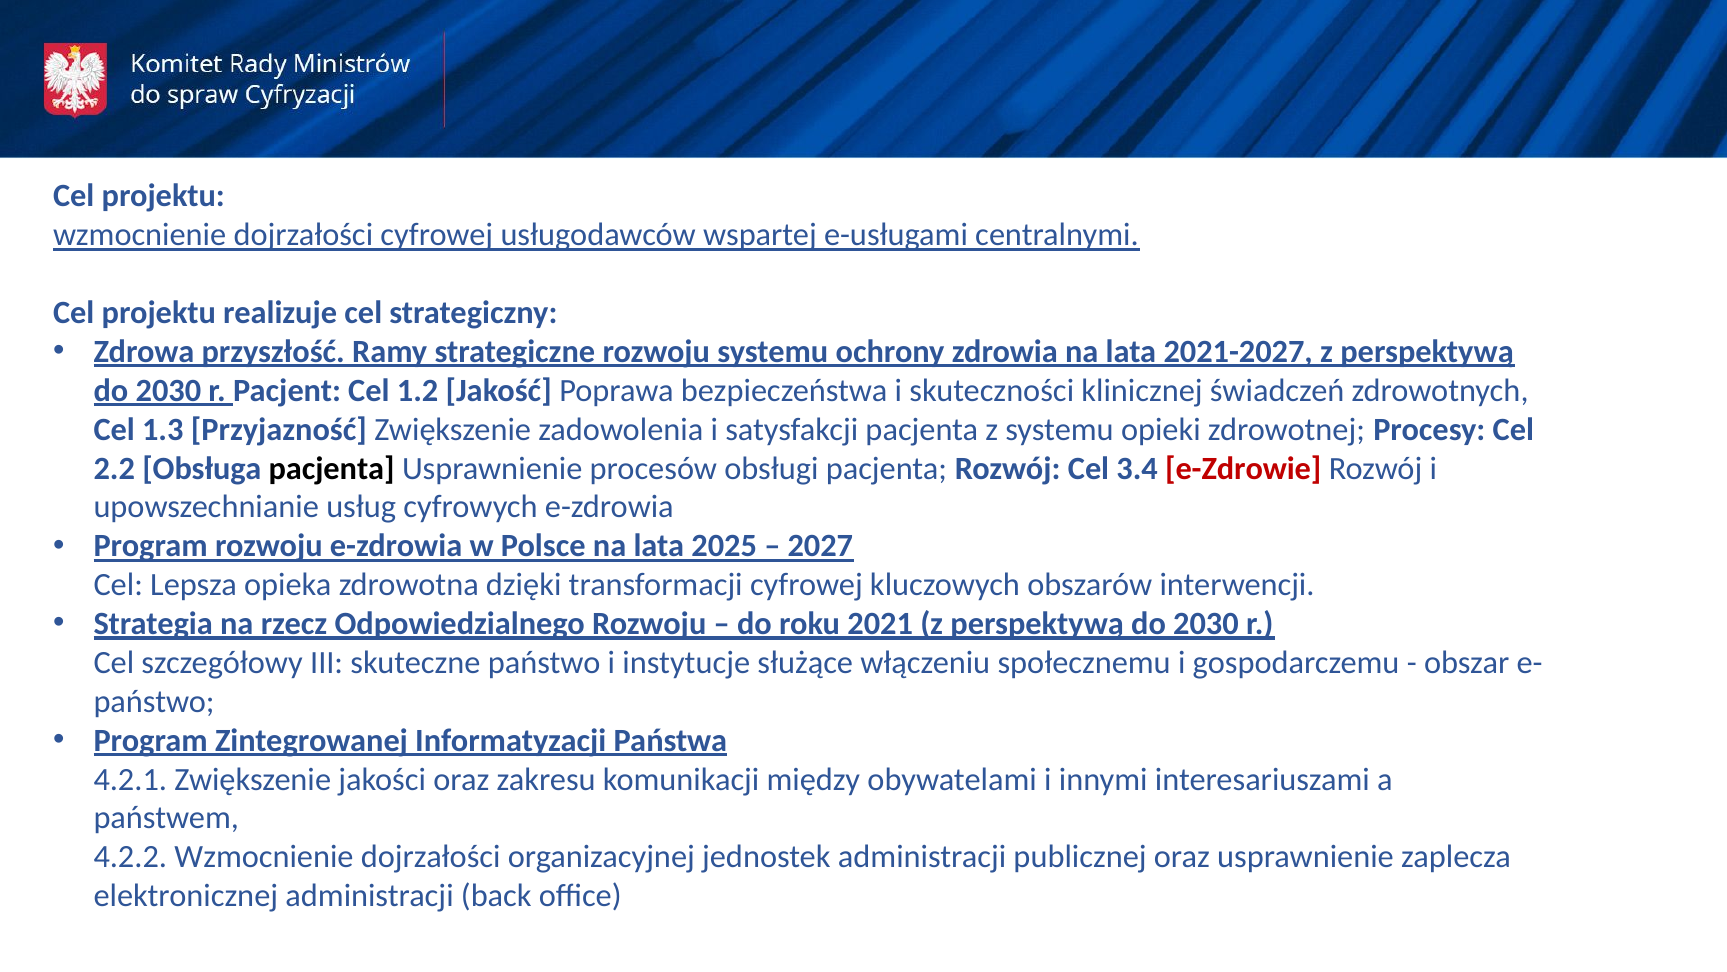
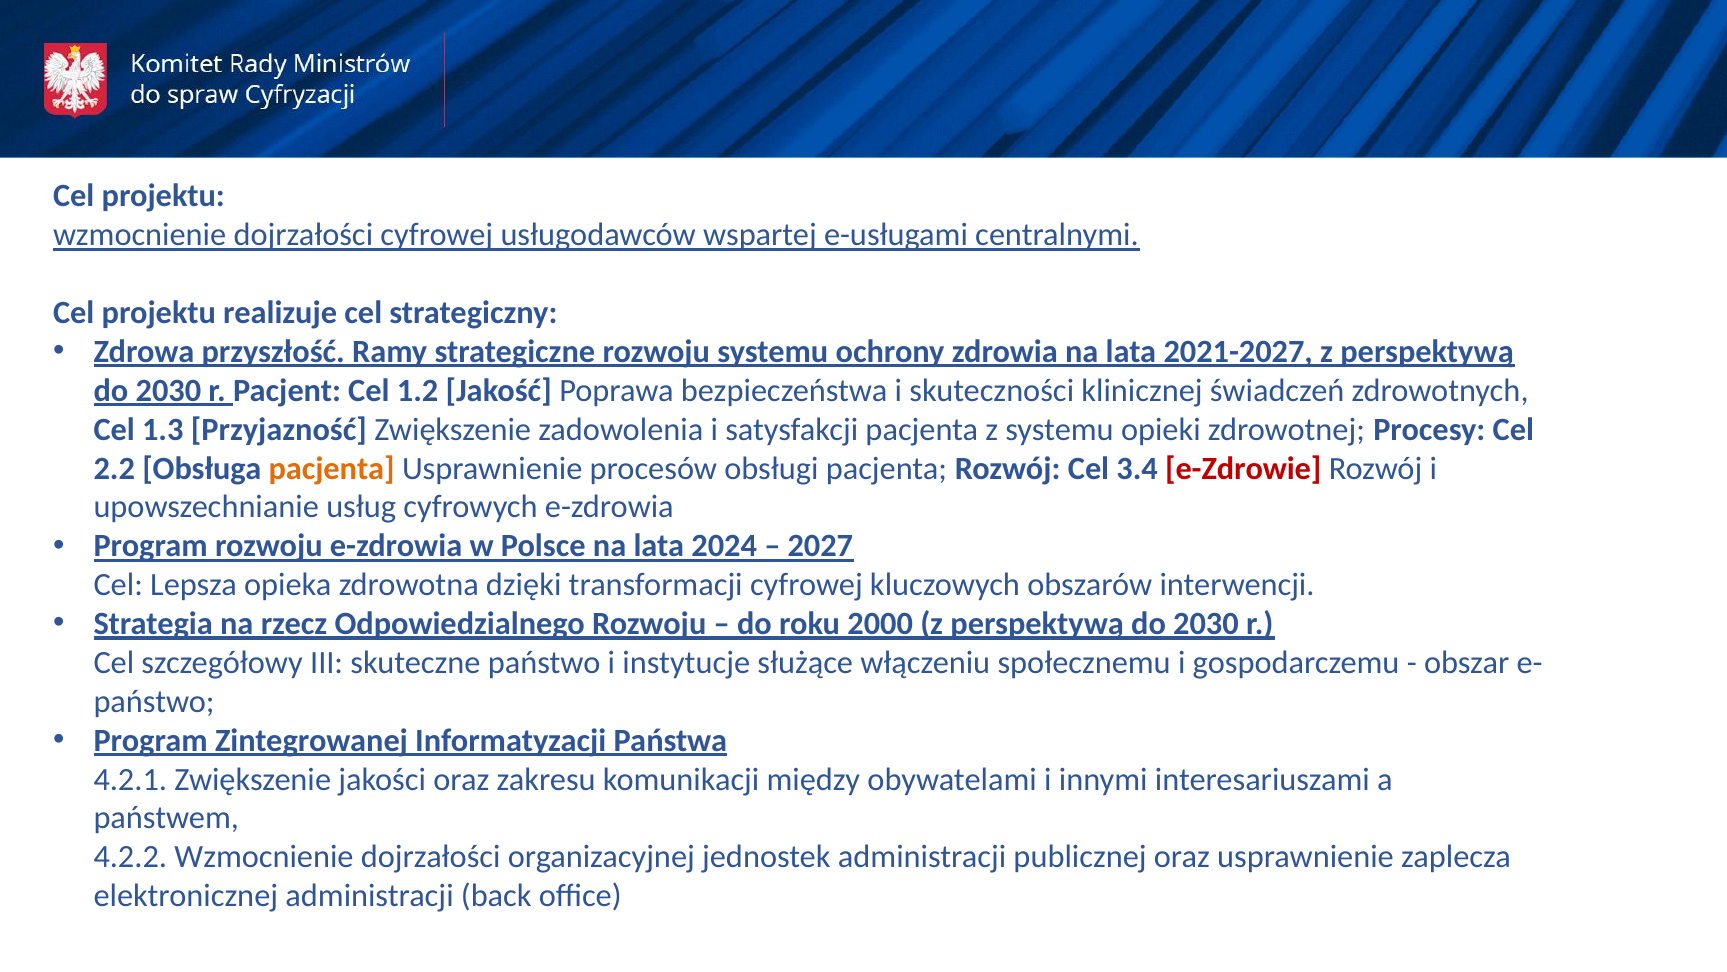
pacjenta at (332, 468) colour: black -> orange
2025: 2025 -> 2024
2021: 2021 -> 2000
